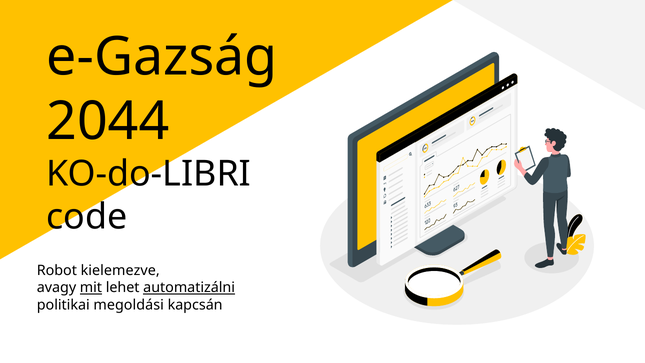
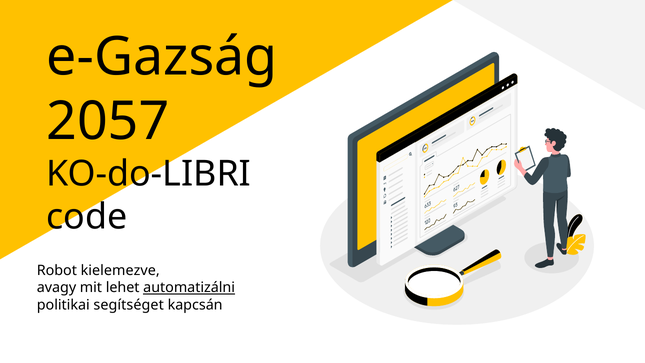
2044: 2044 -> 2057
mit underline: present -> none
megoldási: megoldási -> segítséget
